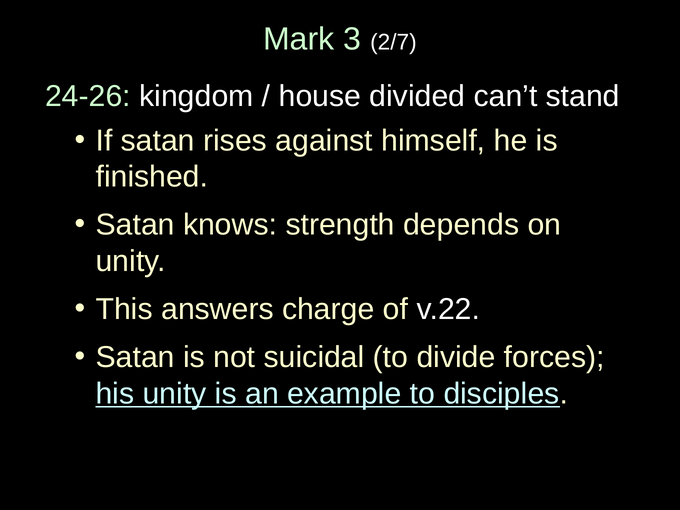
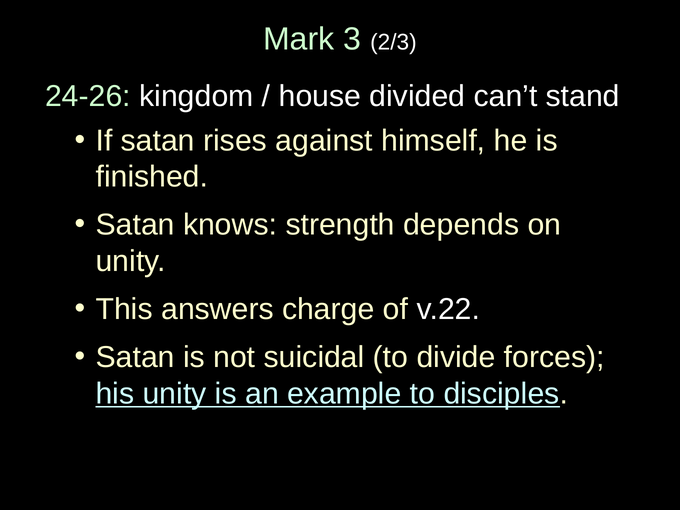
2/7: 2/7 -> 2/3
